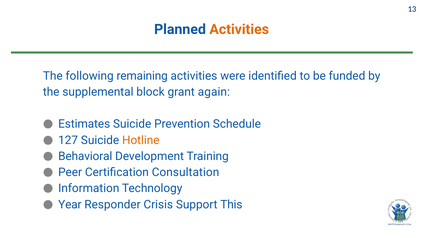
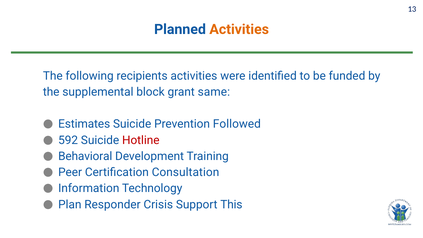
remaining: remaining -> recipients
again: again -> same
Schedule: Schedule -> Followed
127: 127 -> 592
Hotline colour: orange -> red
Year: Year -> Plan
